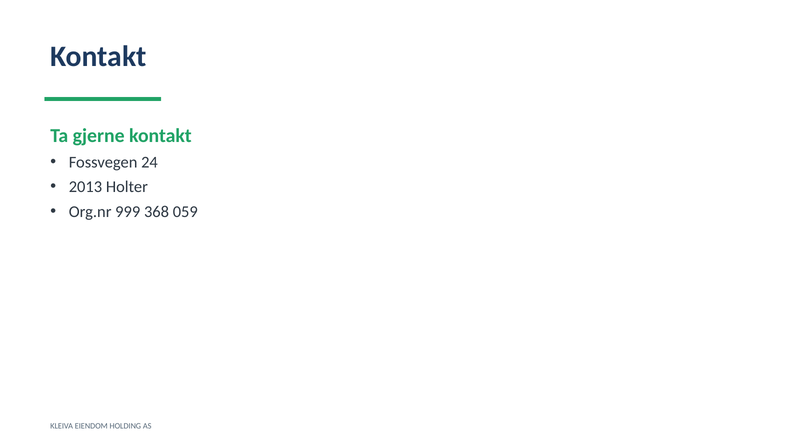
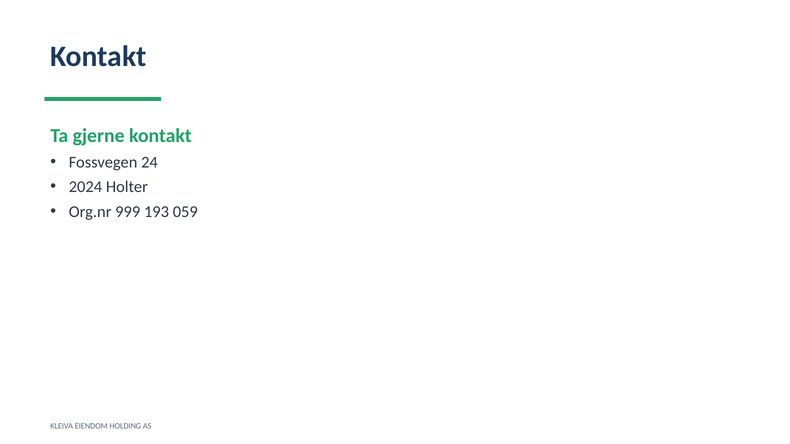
2013: 2013 -> 2024
368: 368 -> 193
